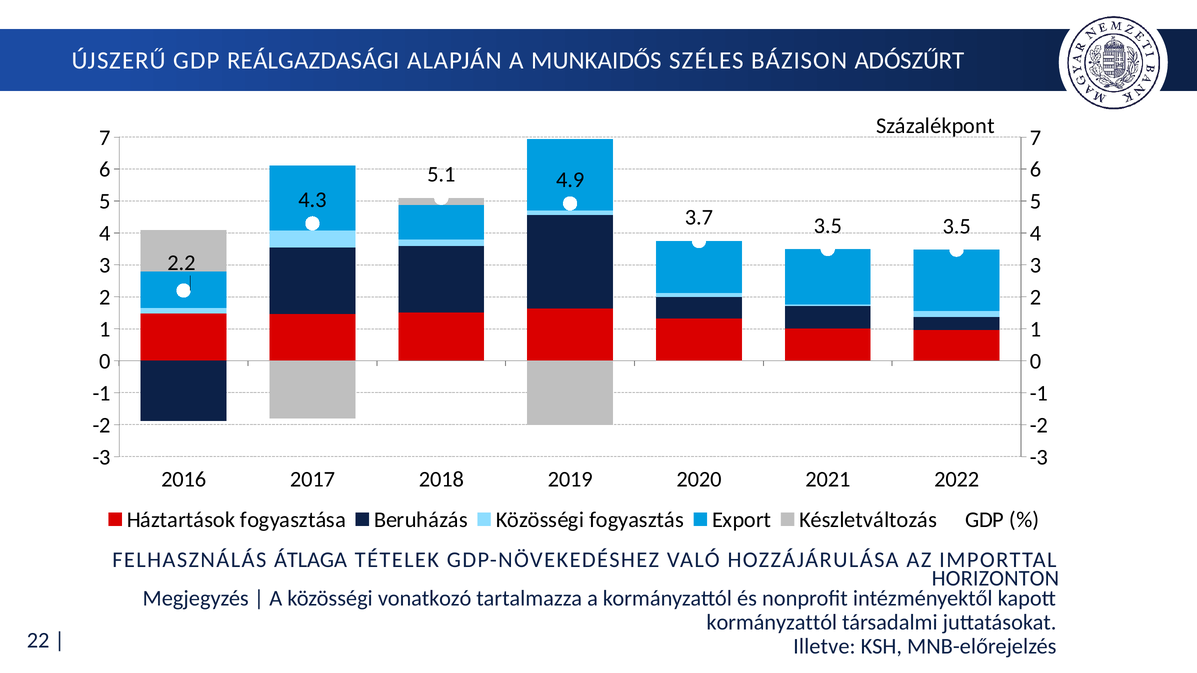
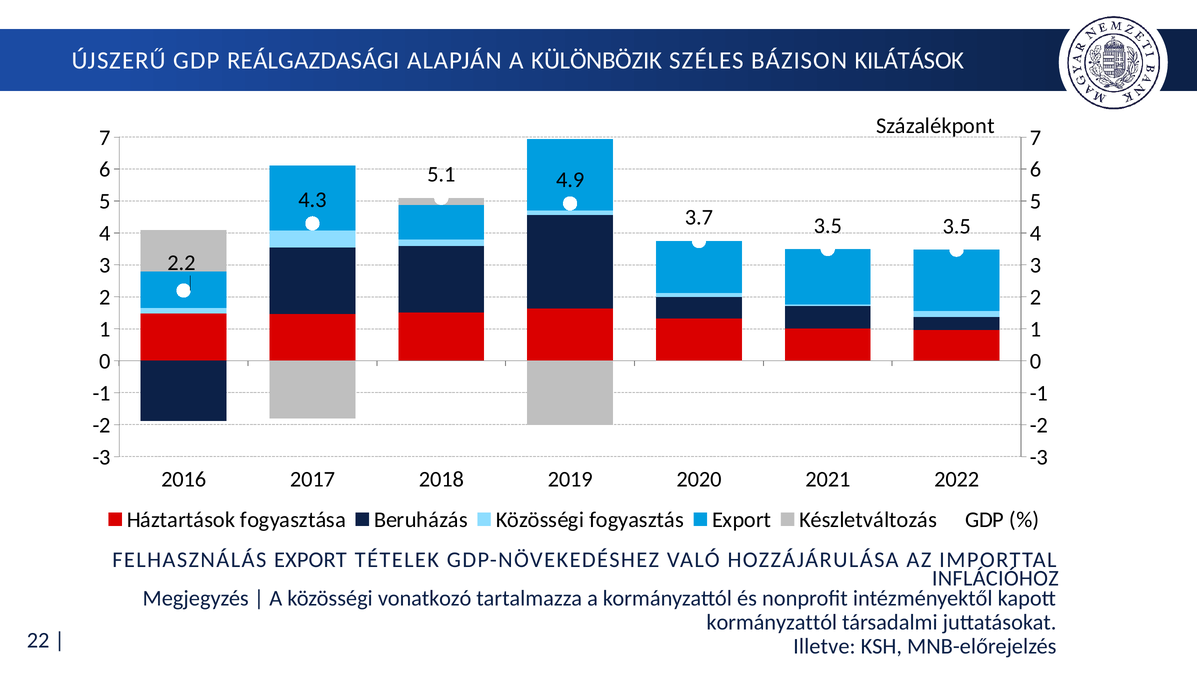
MUNKAIDŐS: MUNKAIDŐS -> KÜLÖNBÖZIK
ADÓSZŰRT: ADÓSZŰRT -> KILÁTÁSOK
FELHASZNÁLÁS ÁTLAGA: ÁTLAGA -> EXPORT
HORIZONTON: HORIZONTON -> INFLÁCIÓHOZ
